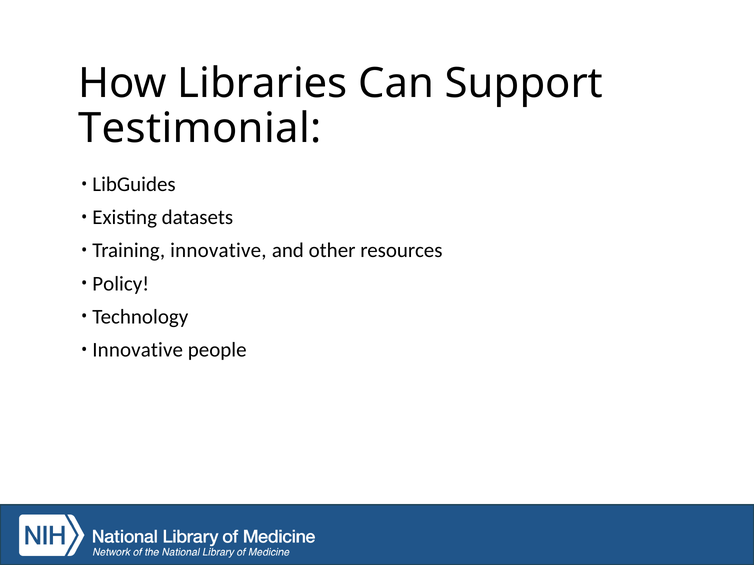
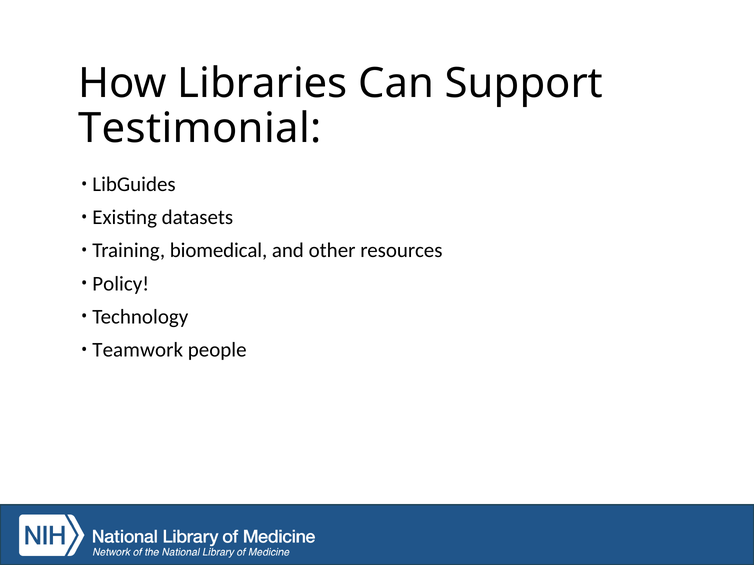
Training innovative: innovative -> biomedical
Innovative at (138, 350): Innovative -> Teamwork
